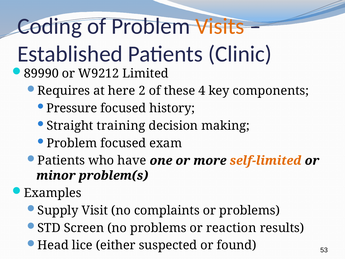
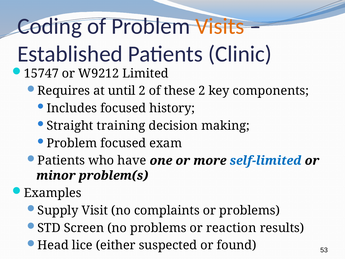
89990: 89990 -> 15747
here: here -> until
these 4: 4 -> 2
Pressure: Pressure -> Includes
self-limited colour: orange -> blue
